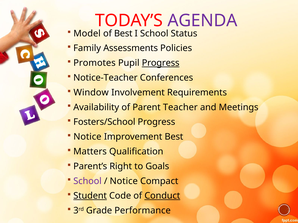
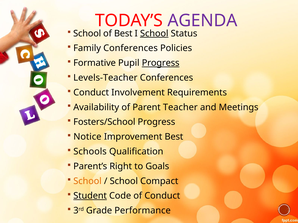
Model at (87, 33): Model -> School
School at (154, 33) underline: none -> present
Family Assessments: Assessments -> Conferences
Promotes: Promotes -> Formative
Notice-Teacher: Notice-Teacher -> Levels-Teacher
Window at (91, 93): Window -> Conduct
Matters: Matters -> Schools
School at (87, 181) colour: purple -> orange
Notice at (124, 181): Notice -> School
Conduct at (162, 196) underline: present -> none
